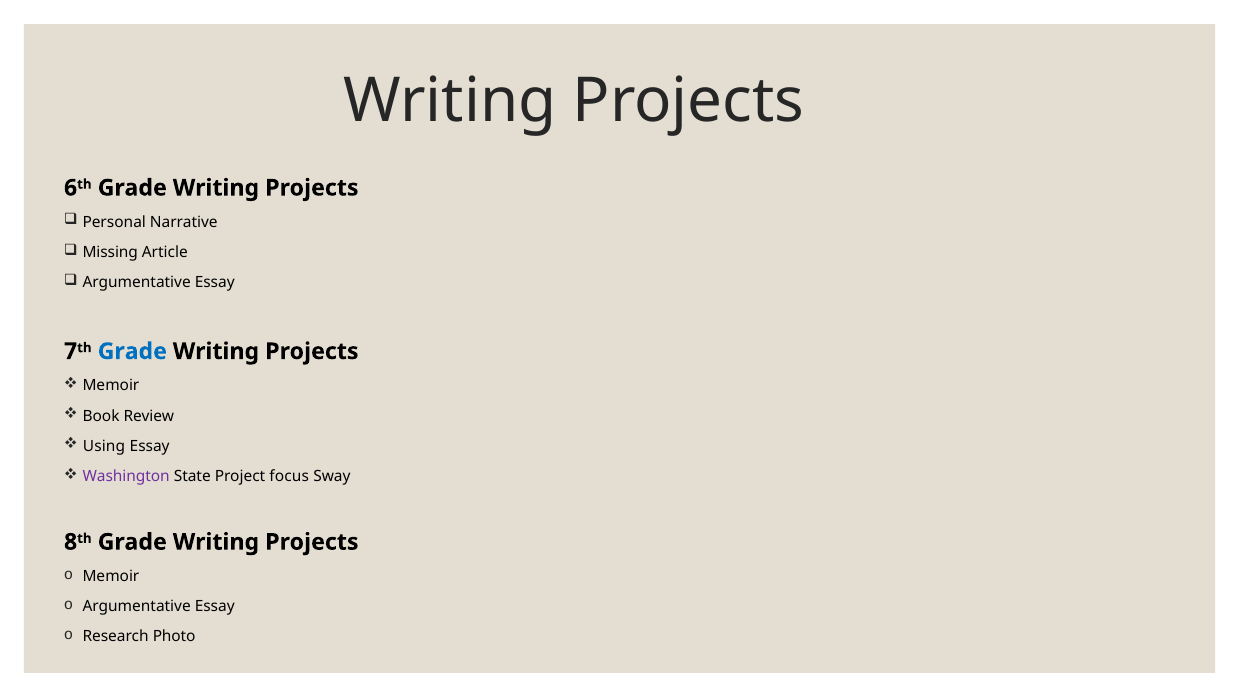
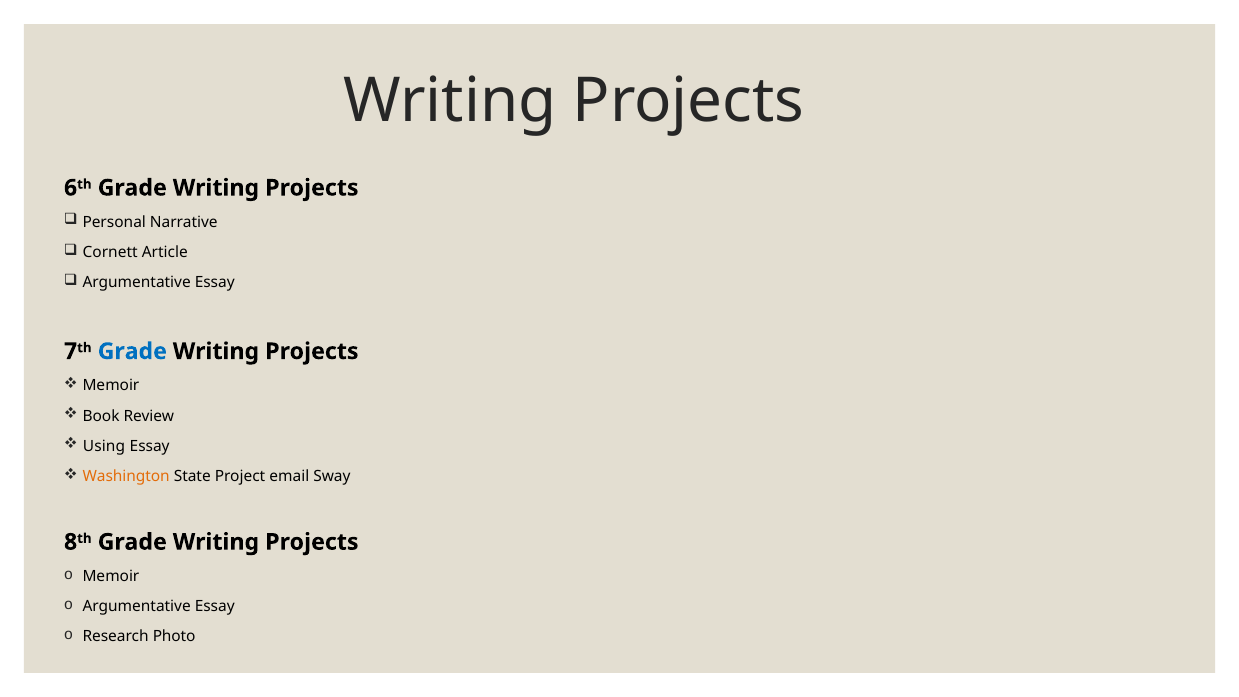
Missing: Missing -> Cornett
Washington colour: purple -> orange
focus: focus -> email
